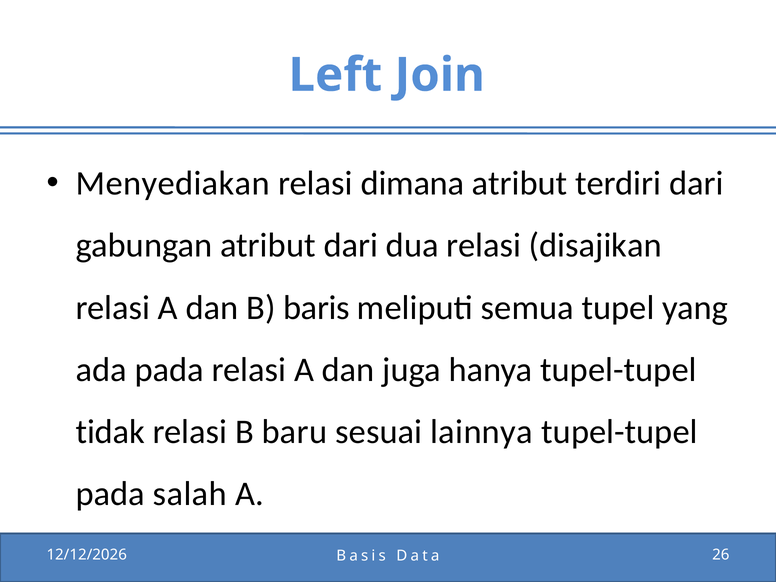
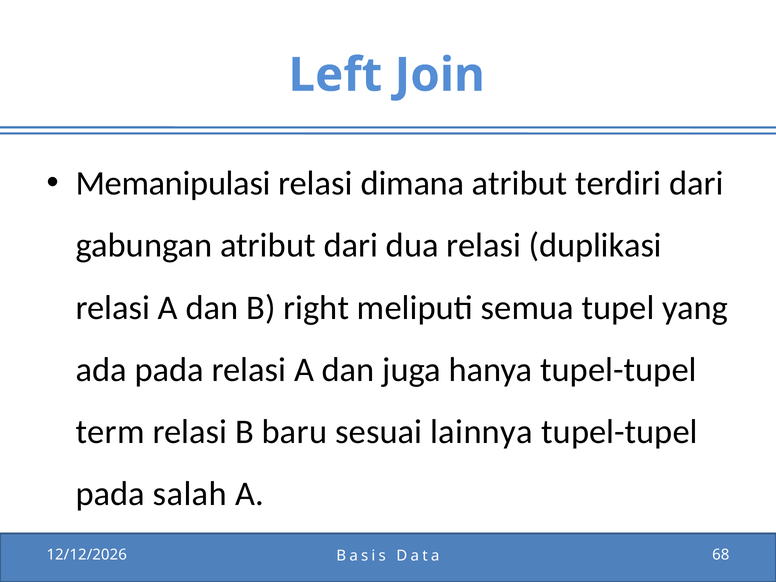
Menyediakan: Menyediakan -> Memanipulasi
disajikan: disajikan -> duplikasi
baris: baris -> right
tidak: tidak -> term
26: 26 -> 68
